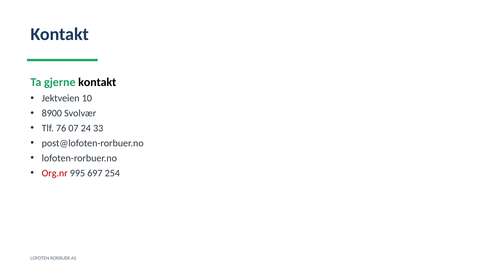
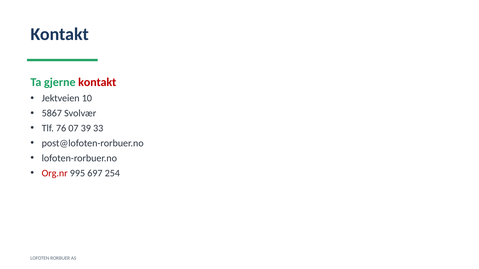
kontakt at (97, 82) colour: black -> red
8900: 8900 -> 5867
24: 24 -> 39
